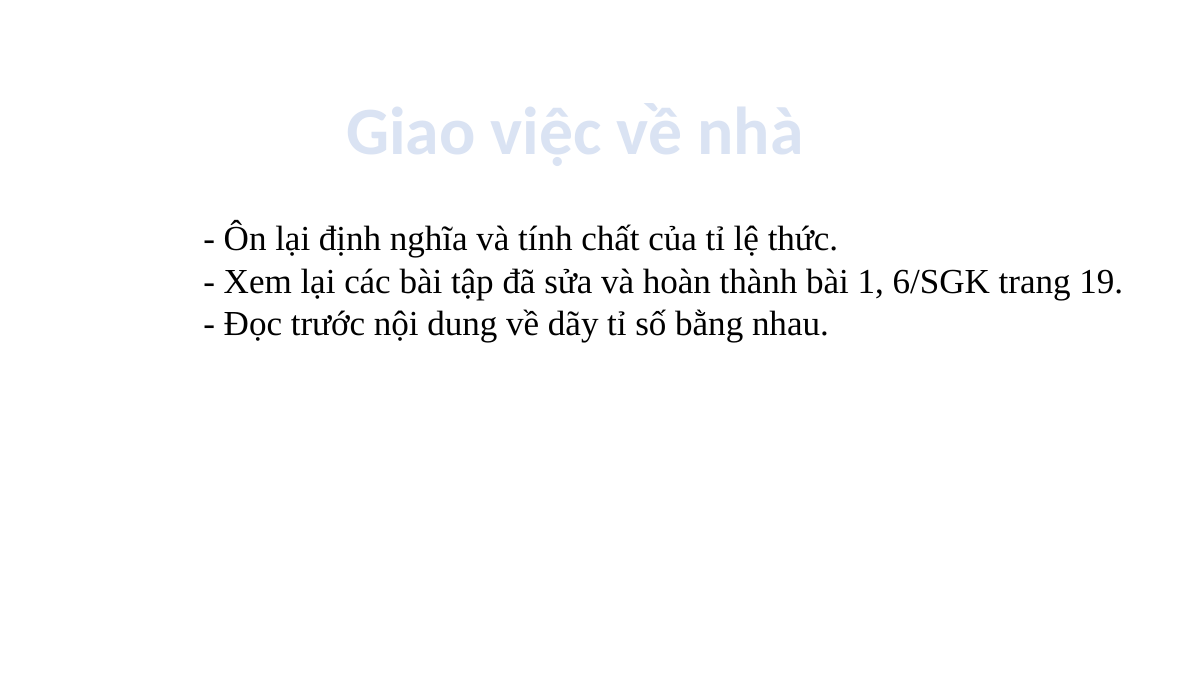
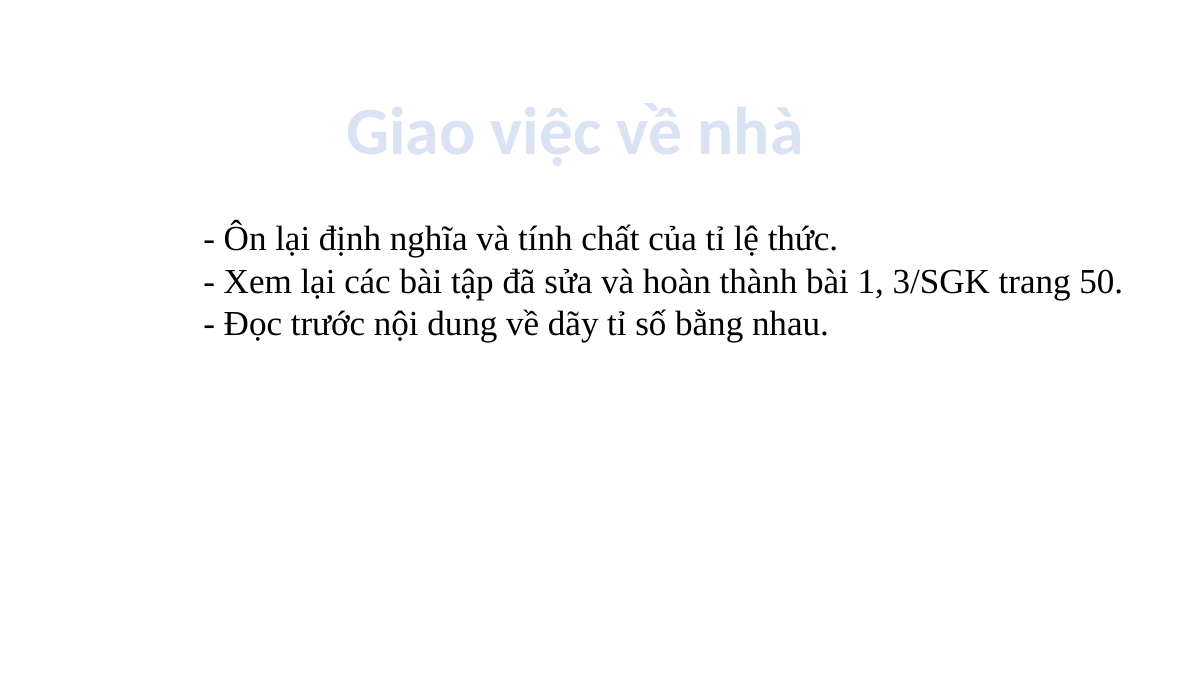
6/SGK: 6/SGK -> 3/SGK
19: 19 -> 50
